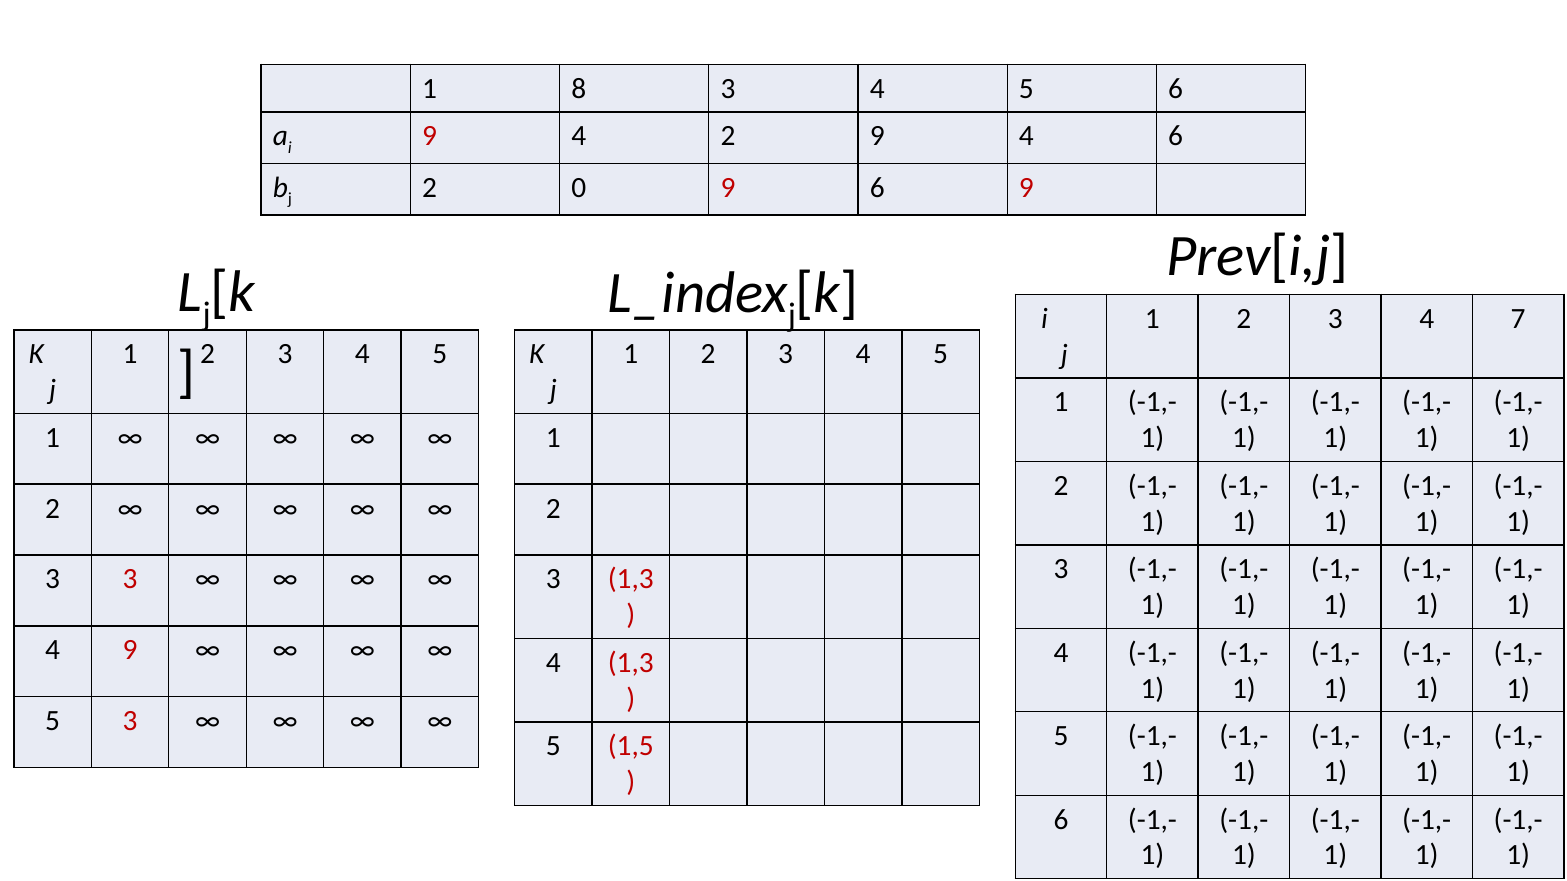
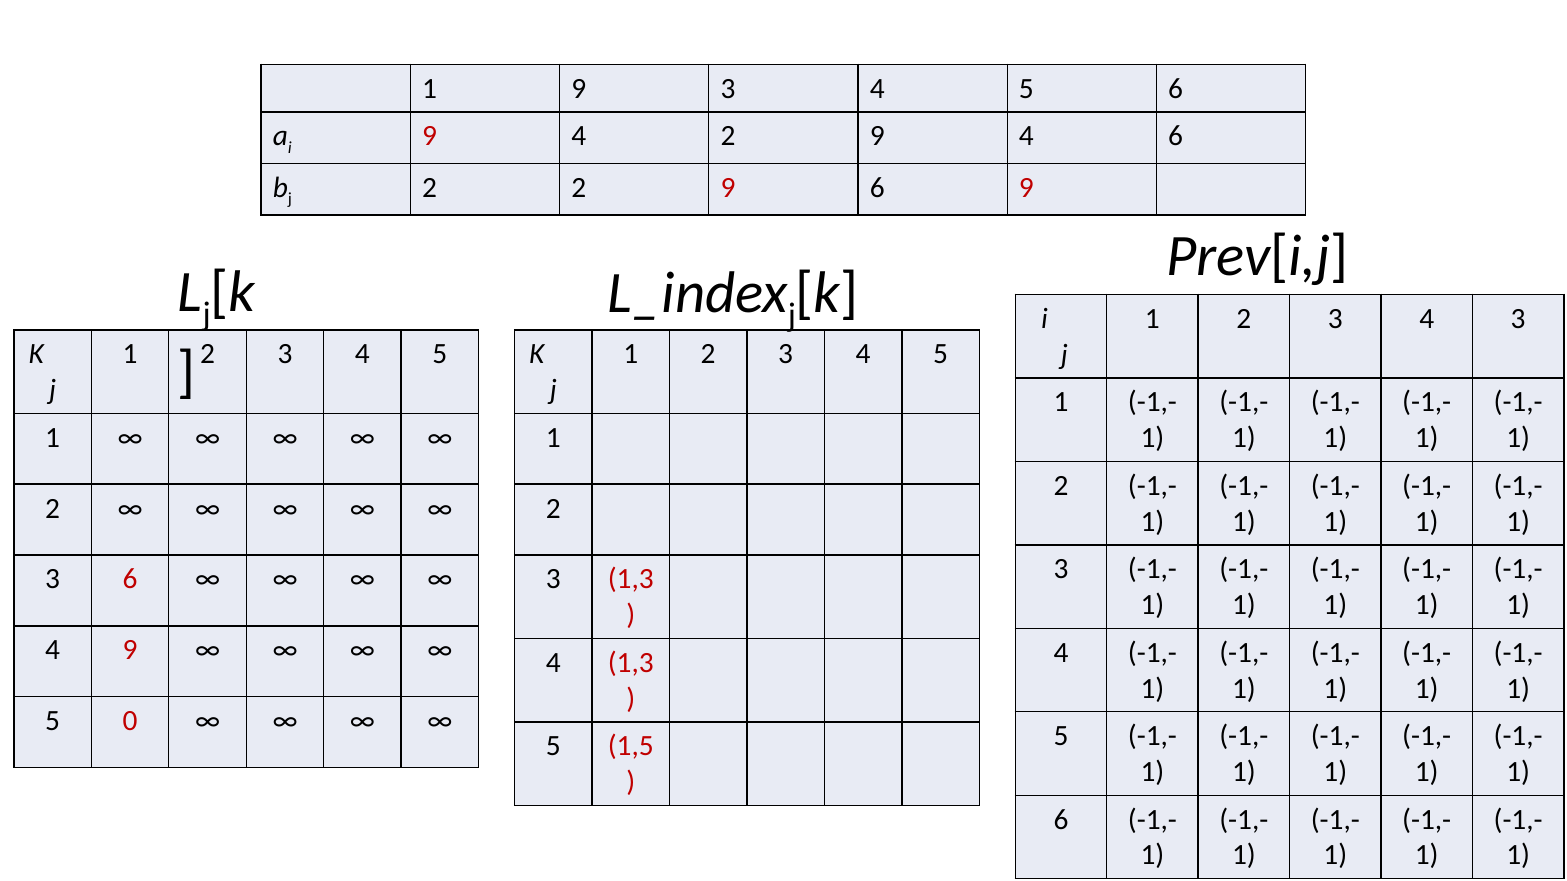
1 8: 8 -> 9
2 0: 0 -> 2
4 7: 7 -> 3
3 3: 3 -> 6
5 3: 3 -> 0
